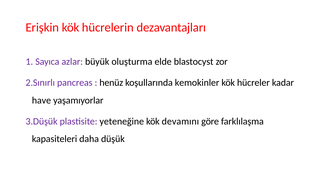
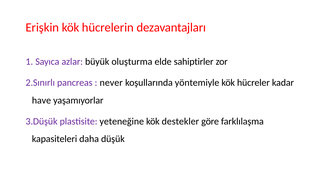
blastocyst: blastocyst -> sahiptirler
henüz: henüz -> never
kemokinler: kemokinler -> yöntemiyle
devamını: devamını -> destekler
